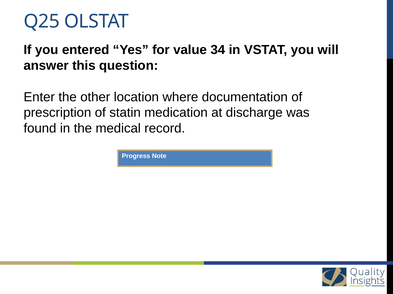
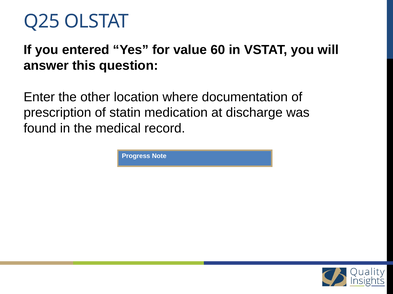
34: 34 -> 60
